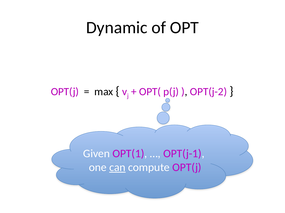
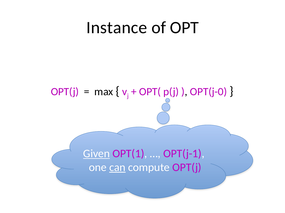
Dynamic: Dynamic -> Instance
OPT(j-2: OPT(j-2 -> OPT(j-0
Given underline: none -> present
